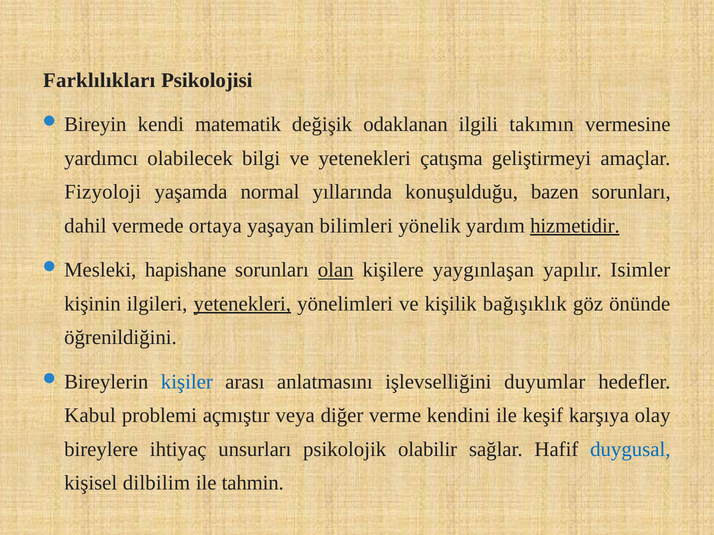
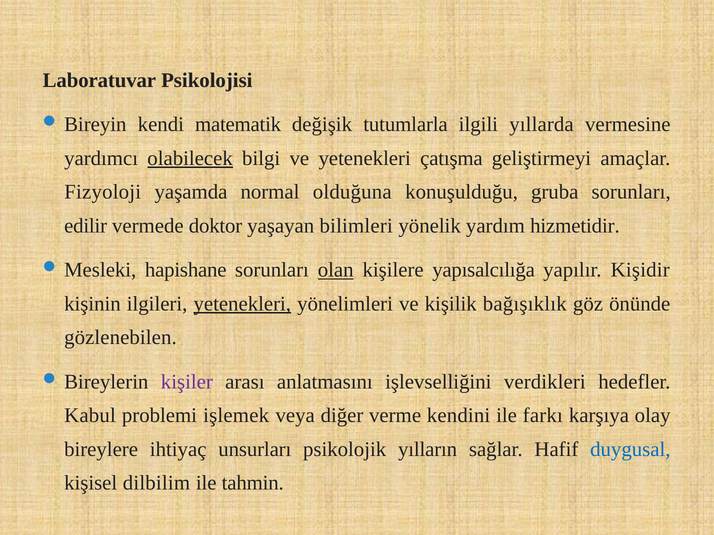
Farklılıkları: Farklılıkları -> Laboratuvar
odaklanan: odaklanan -> tutumlarla
takımın: takımın -> yıllarda
olabilecek underline: none -> present
yıllarında: yıllarında -> olduğuna
bazen: bazen -> gruba
dahil: dahil -> edilir
ortaya: ortaya -> doktor
hizmetidir underline: present -> none
yaygınlaşan: yaygınlaşan -> yapısalcılığa
Isimler: Isimler -> Kişidir
öğrenildiğini: öğrenildiğini -> gözlenebilen
kişiler colour: blue -> purple
duyumlar: duyumlar -> verdikleri
açmıştır: açmıştır -> işlemek
keşif: keşif -> farkı
olabilir: olabilir -> yılların
